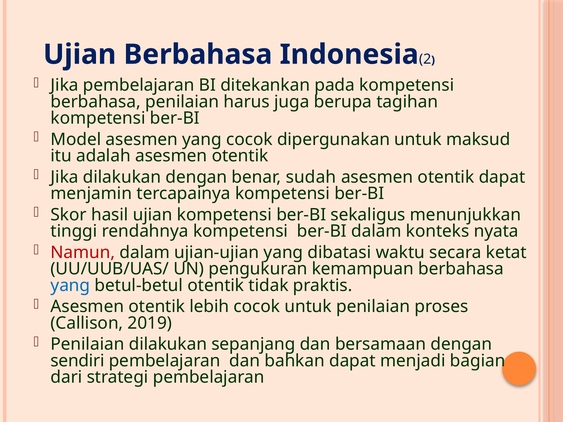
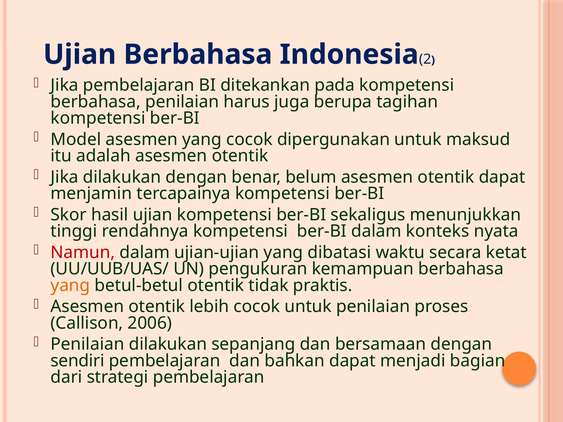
sudah: sudah -> belum
yang at (70, 286) colour: blue -> orange
2019: 2019 -> 2006
